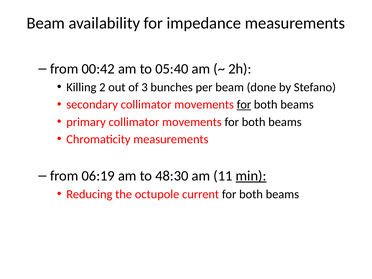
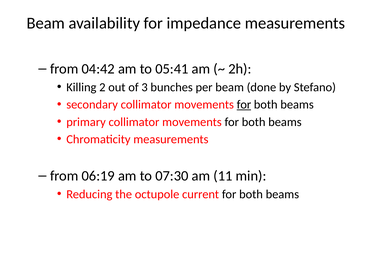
00:42: 00:42 -> 04:42
05:40: 05:40 -> 05:41
48:30: 48:30 -> 07:30
min underline: present -> none
